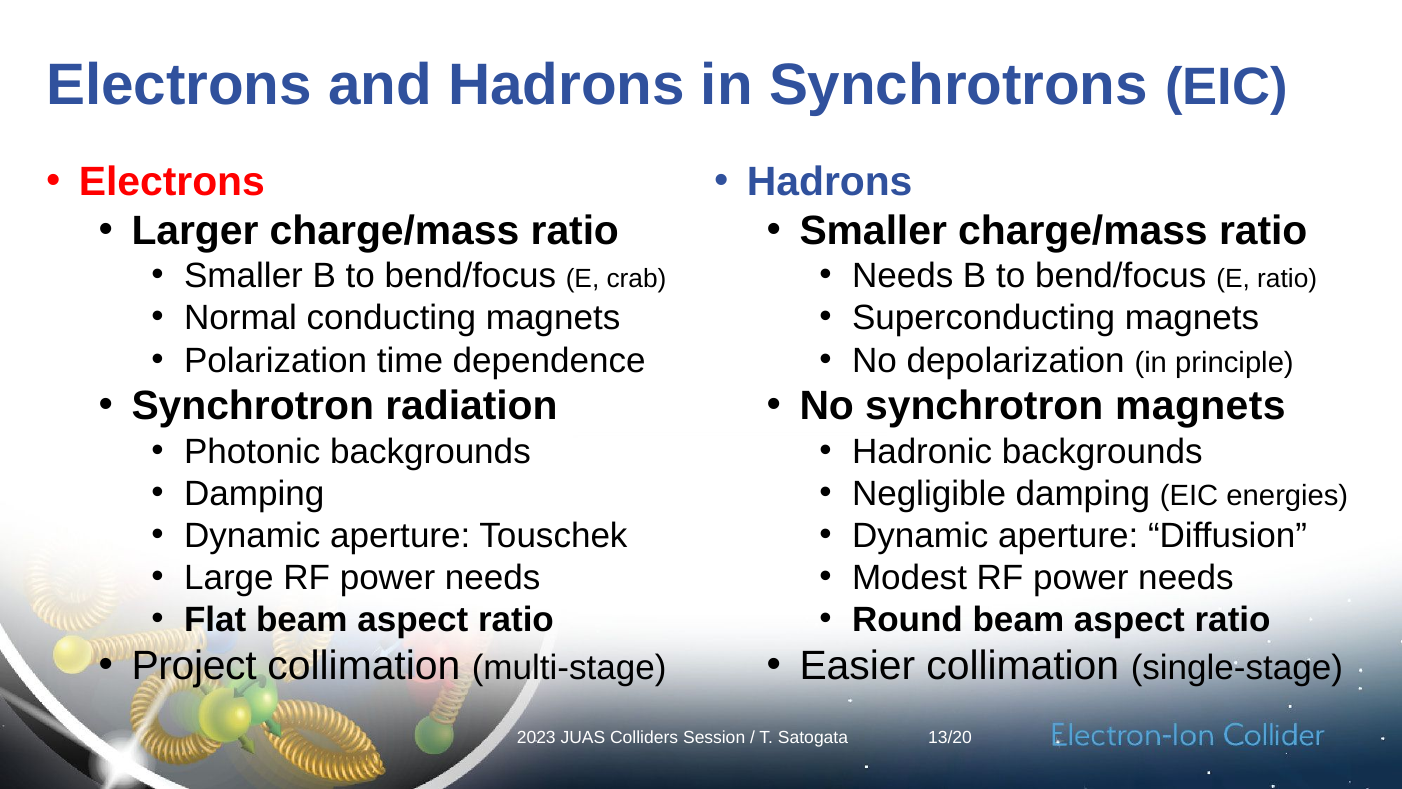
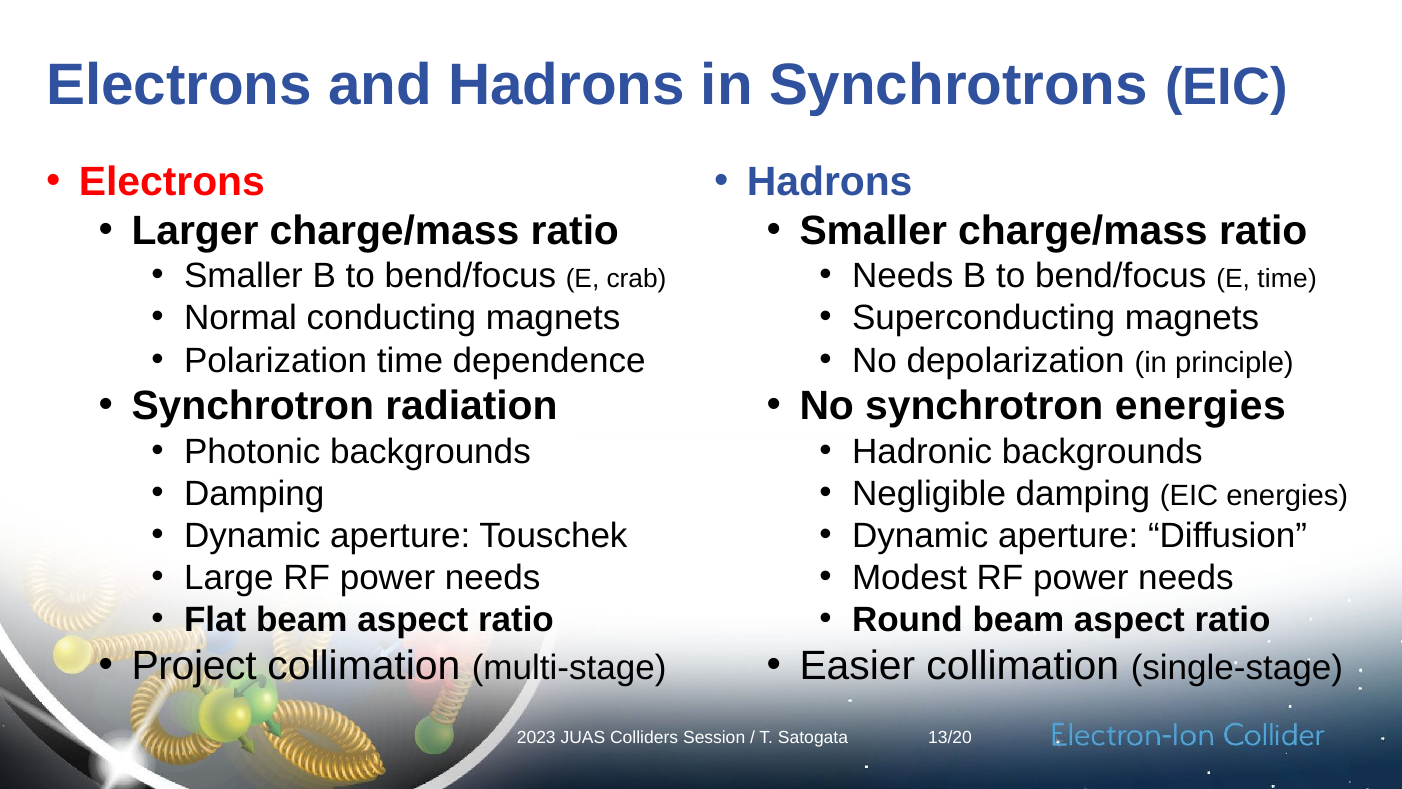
E ratio: ratio -> time
synchrotron magnets: magnets -> energies
